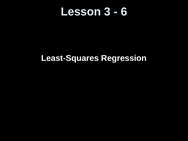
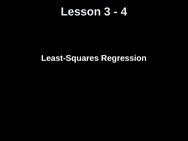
6: 6 -> 4
